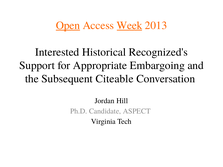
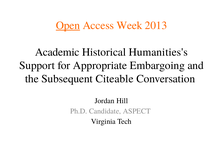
Week underline: present -> none
Interested: Interested -> Academic
Recognized's: Recognized's -> Humanities's
